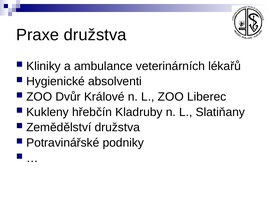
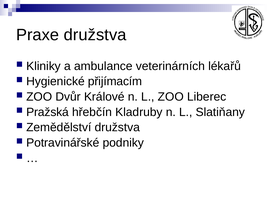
absolventi: absolventi -> přijímacím
Kukleny: Kukleny -> Pražská
